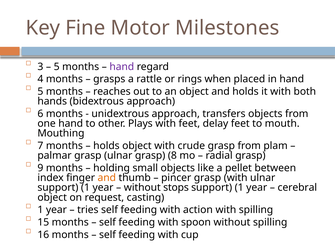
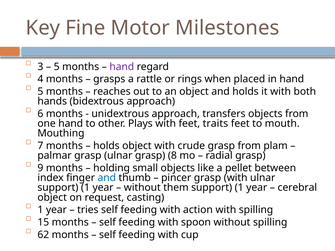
delay: delay -> traits
and at (107, 178) colour: orange -> blue
stops: stops -> them
16: 16 -> 62
